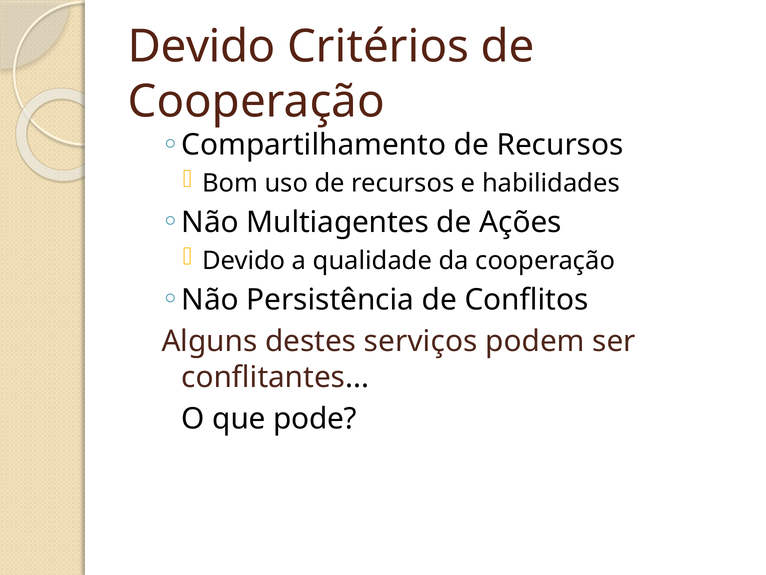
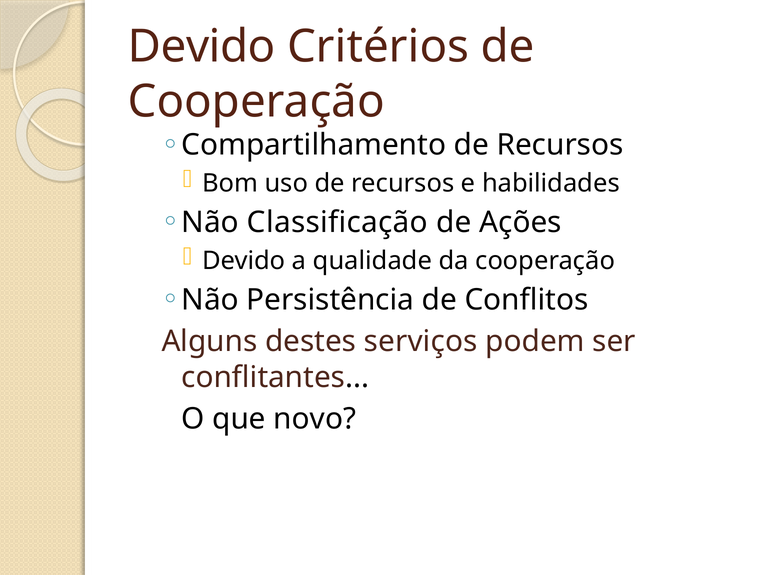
Multiagentes: Multiagentes -> Classificação
pode: pode -> novo
